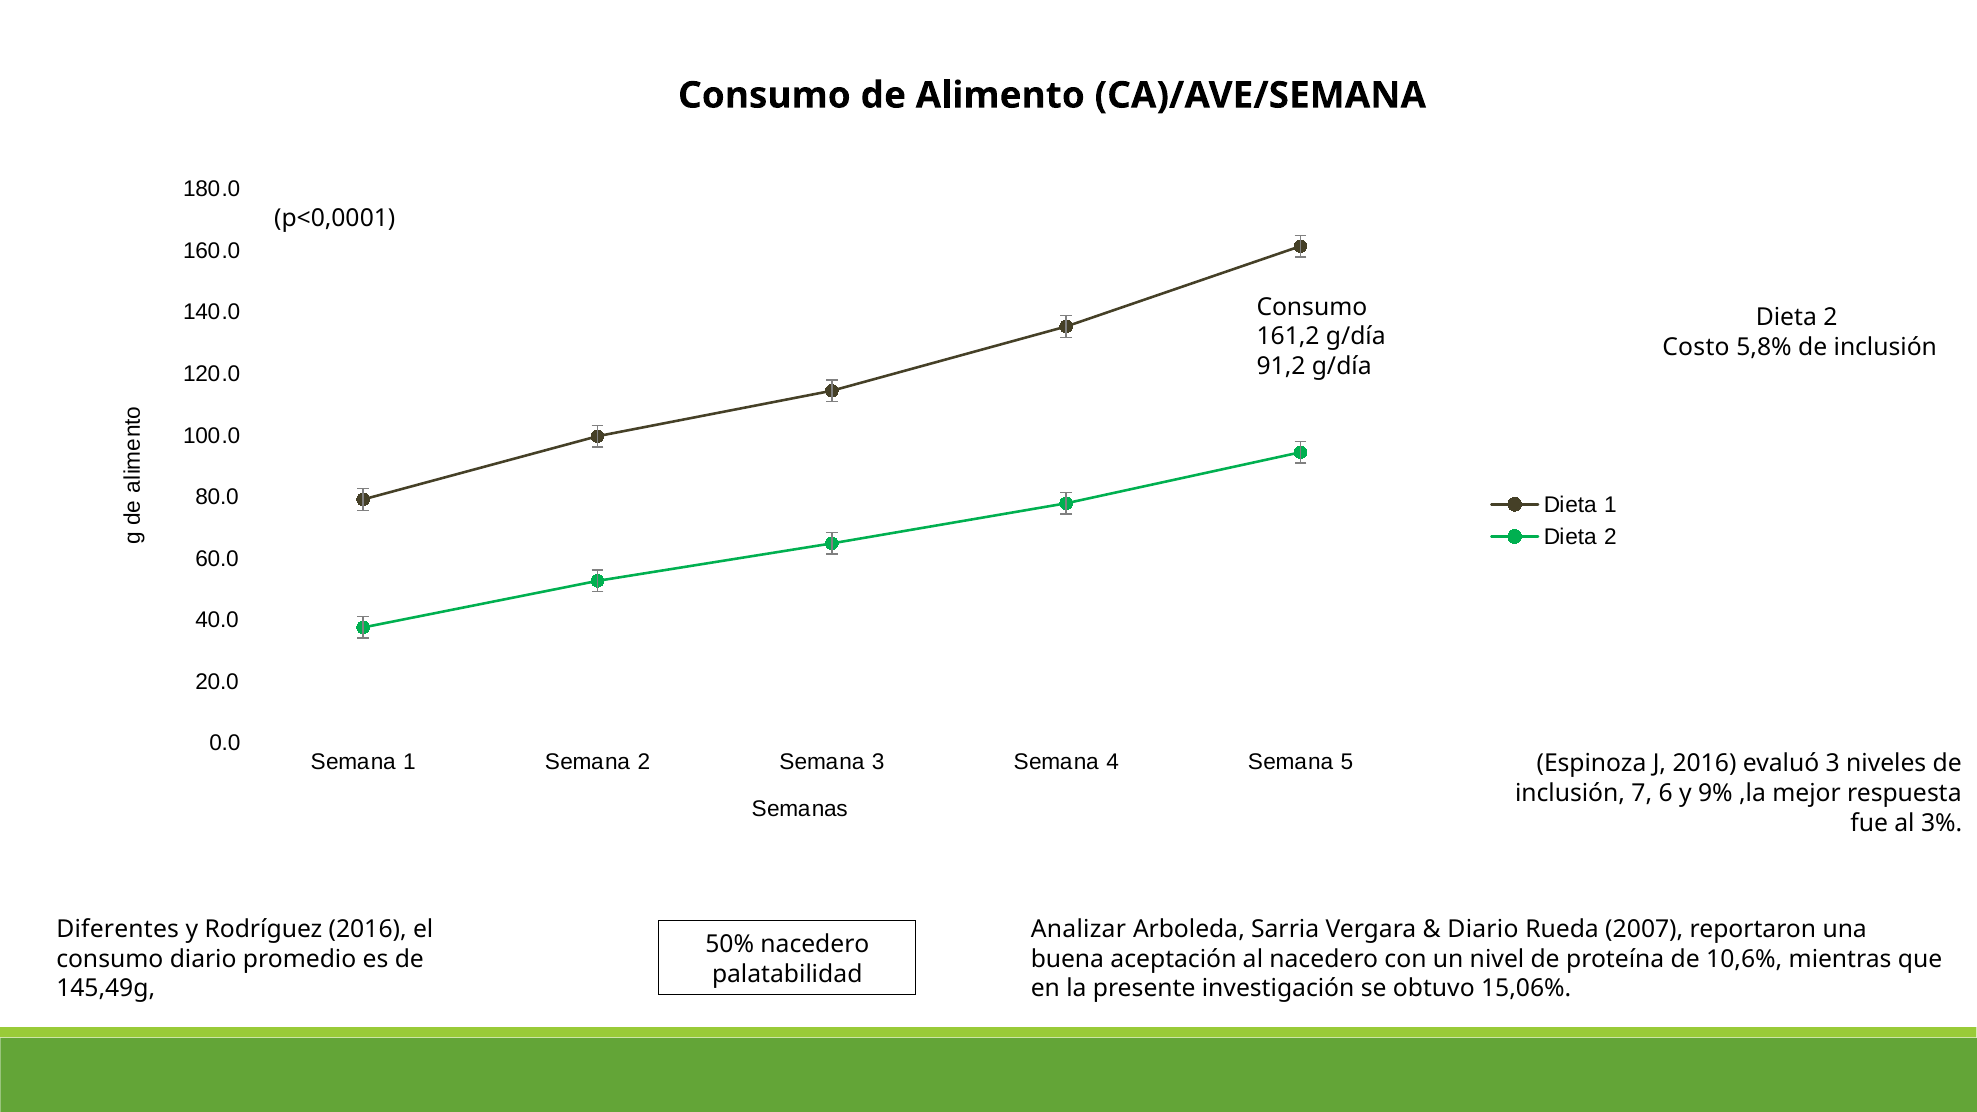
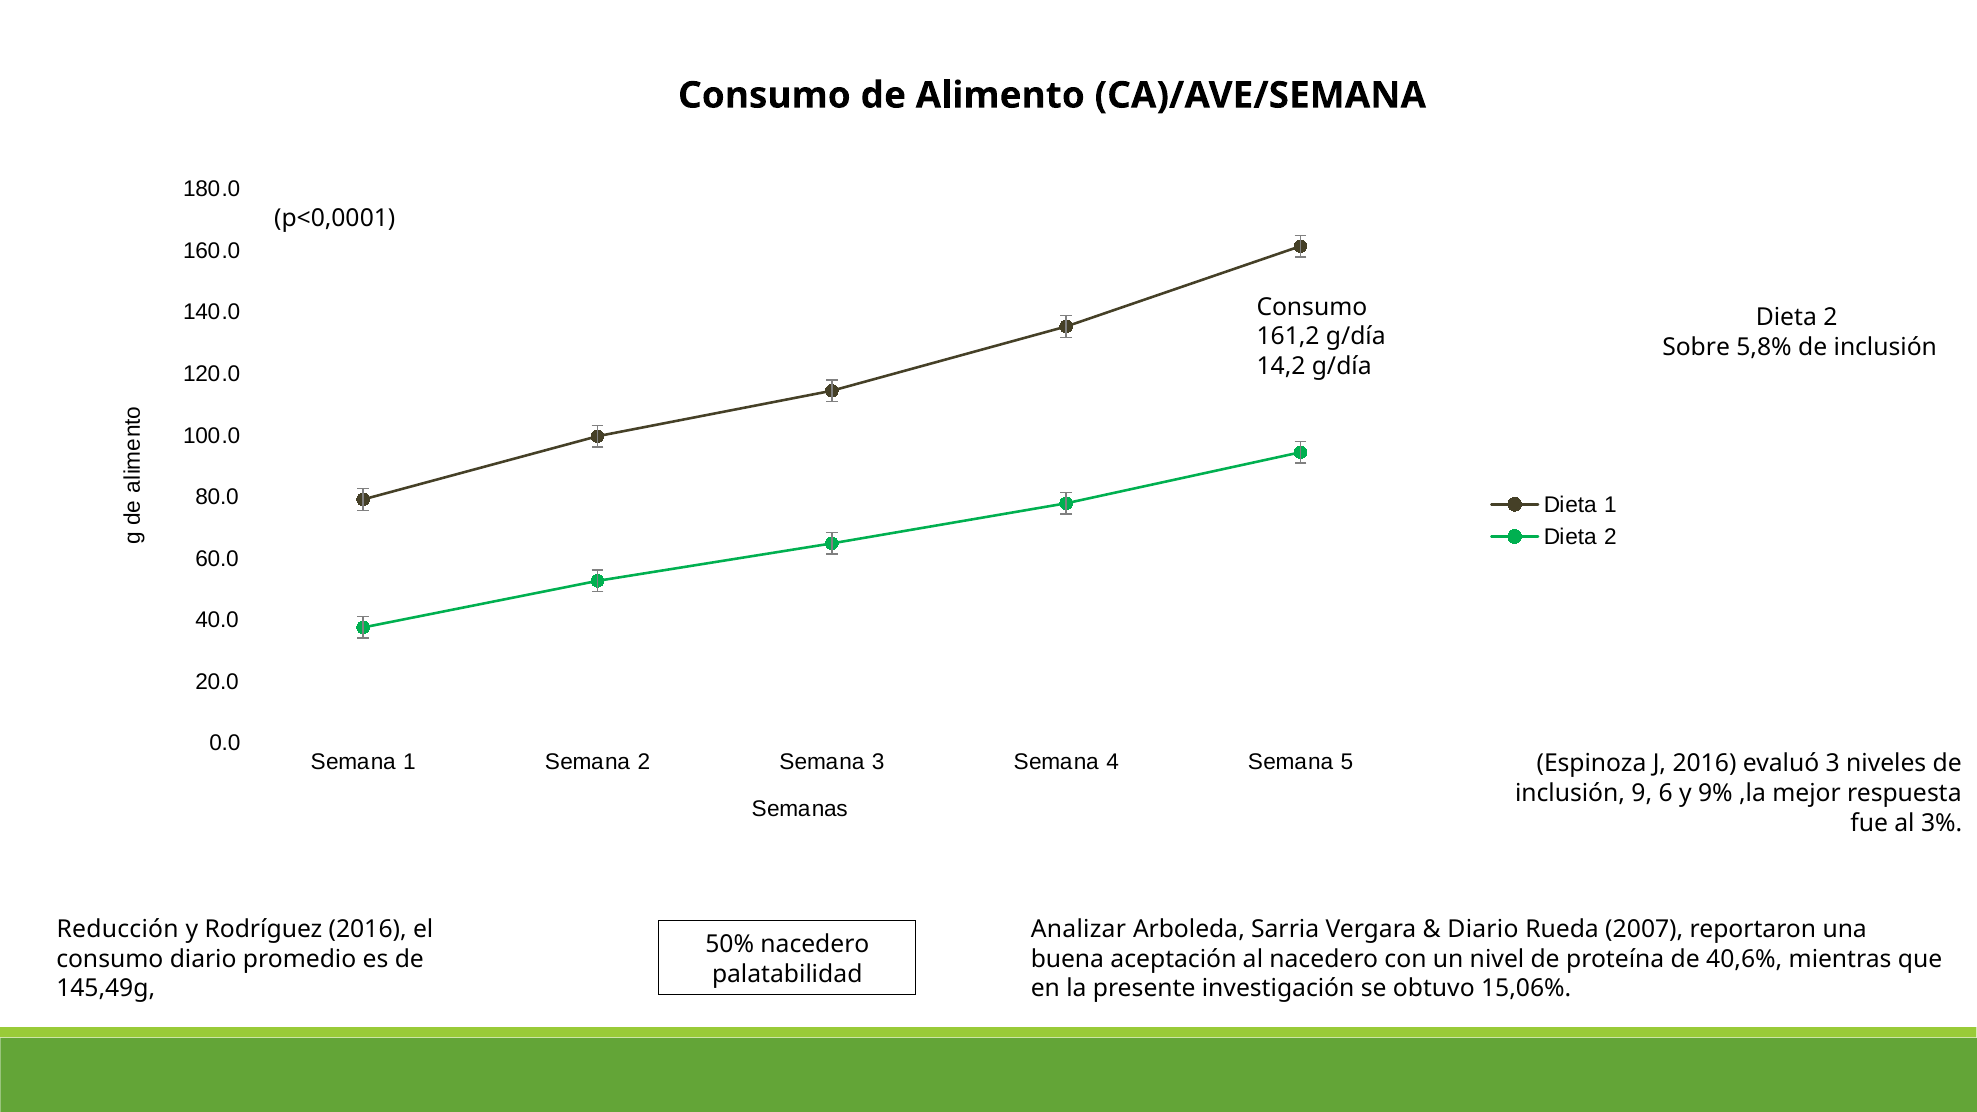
Costo: Costo -> Sobre
91,2: 91,2 -> 14,2
7: 7 -> 9
Diferentes: Diferentes -> Reducción
10,6%: 10,6% -> 40,6%
